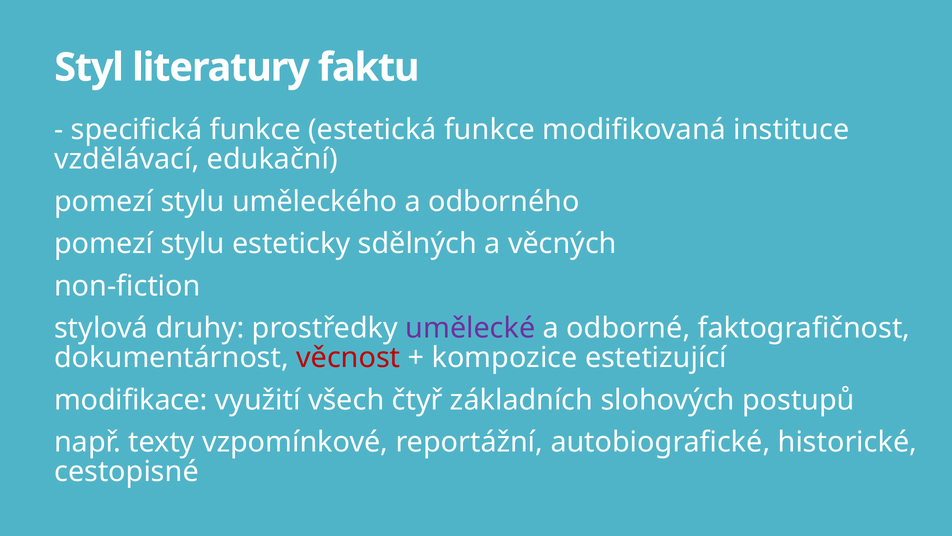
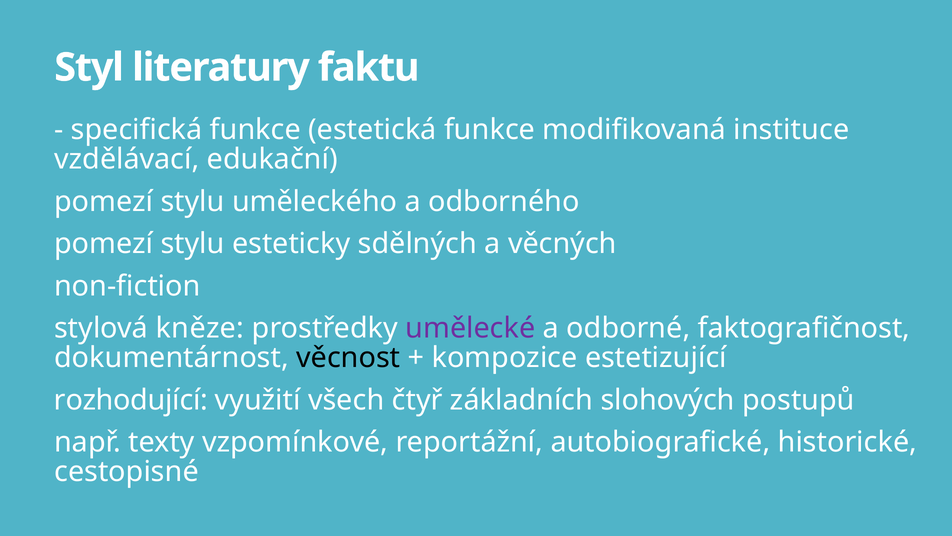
druhy: druhy -> kněze
věcnost colour: red -> black
modifikace: modifikace -> rozhodující
